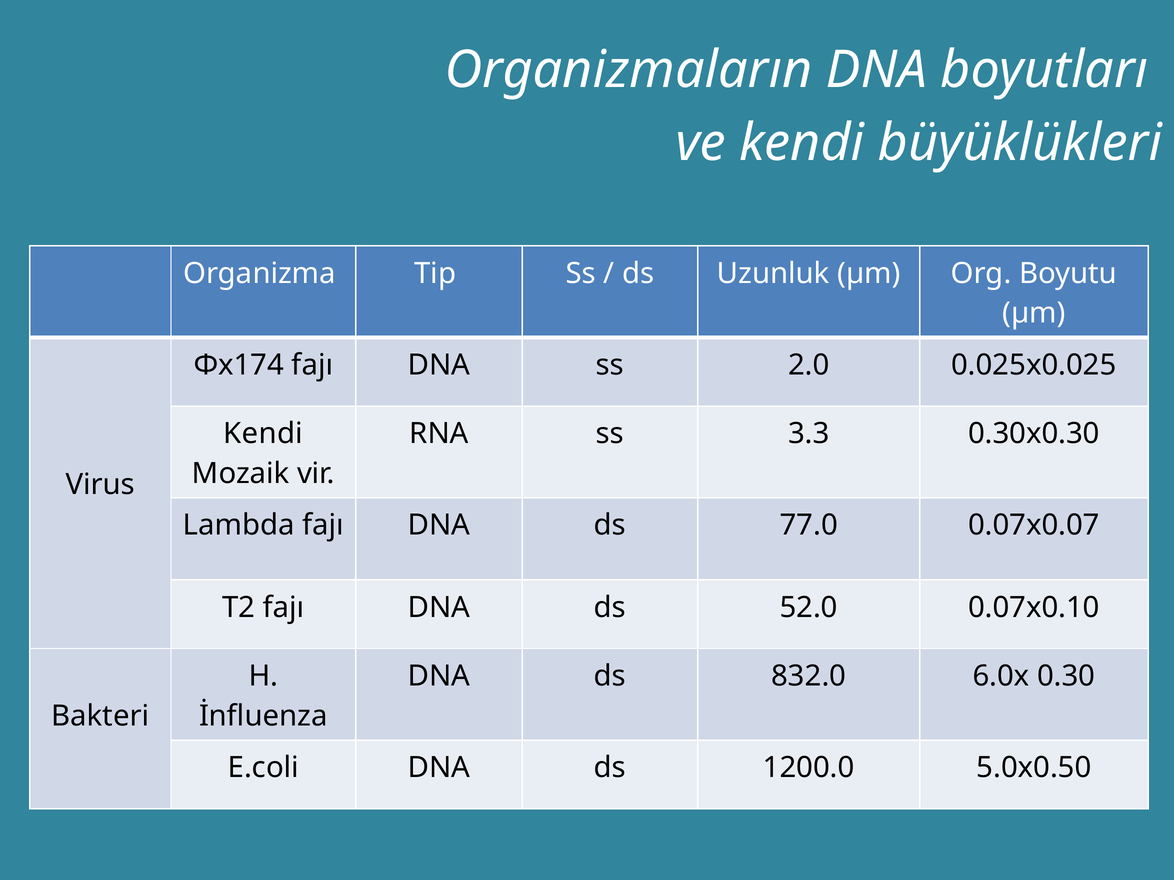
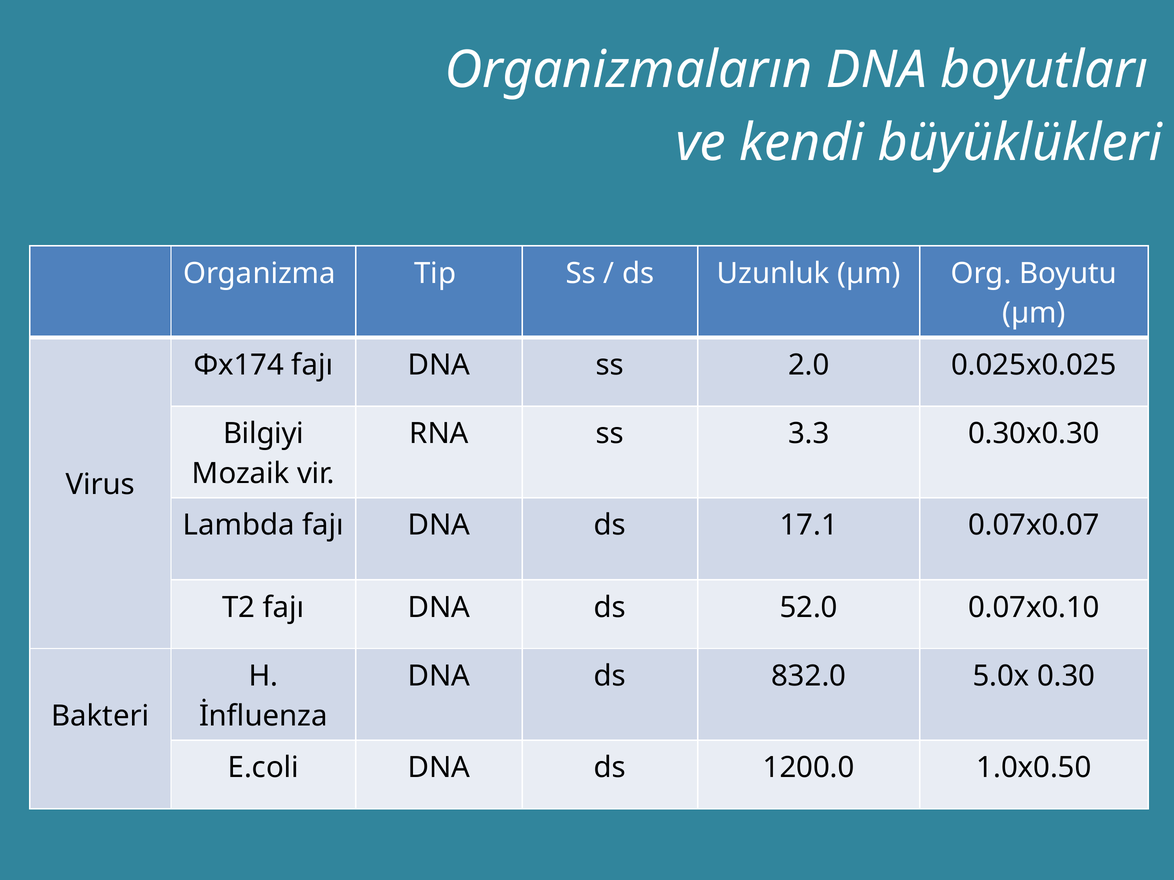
Kendi at (263, 434): Kendi -> Bilgiyi
77.0: 77.0 -> 17.1
6.0x: 6.0x -> 5.0x
5.0x0.50: 5.0x0.50 -> 1.0x0.50
